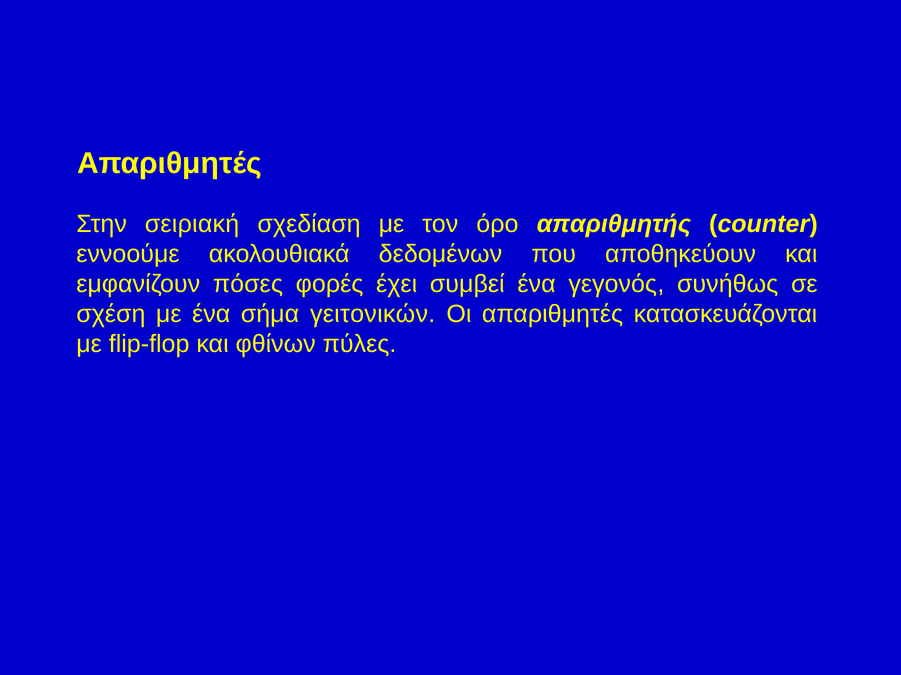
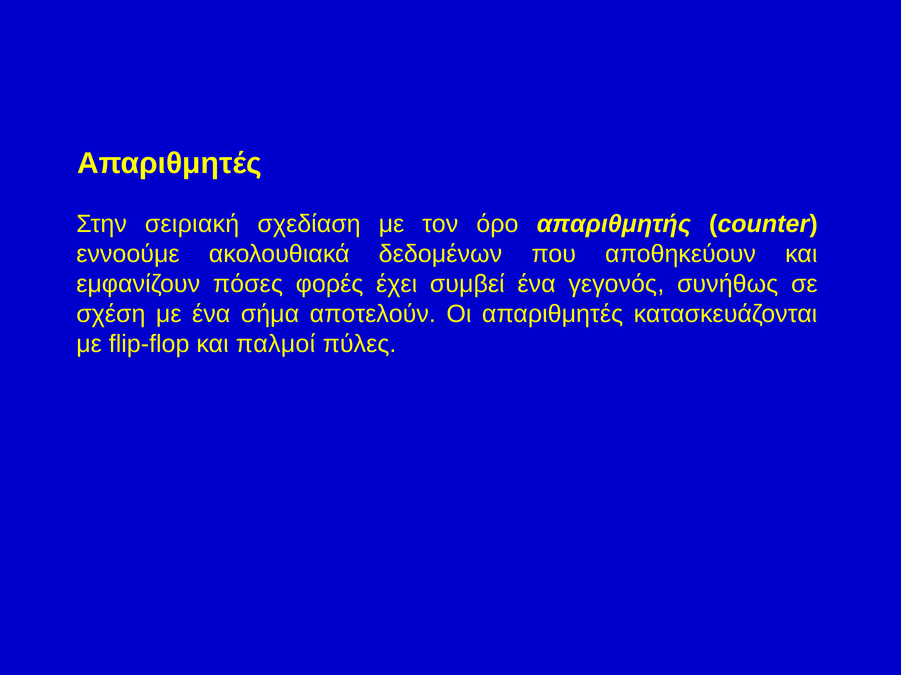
γειτονικών: γειτονικών -> αποτελούν
φθίνων: φθίνων -> παλμοί
